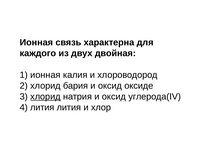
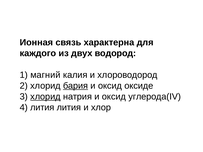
двойная: двойная -> водород
1 ионная: ионная -> магний
бария underline: none -> present
